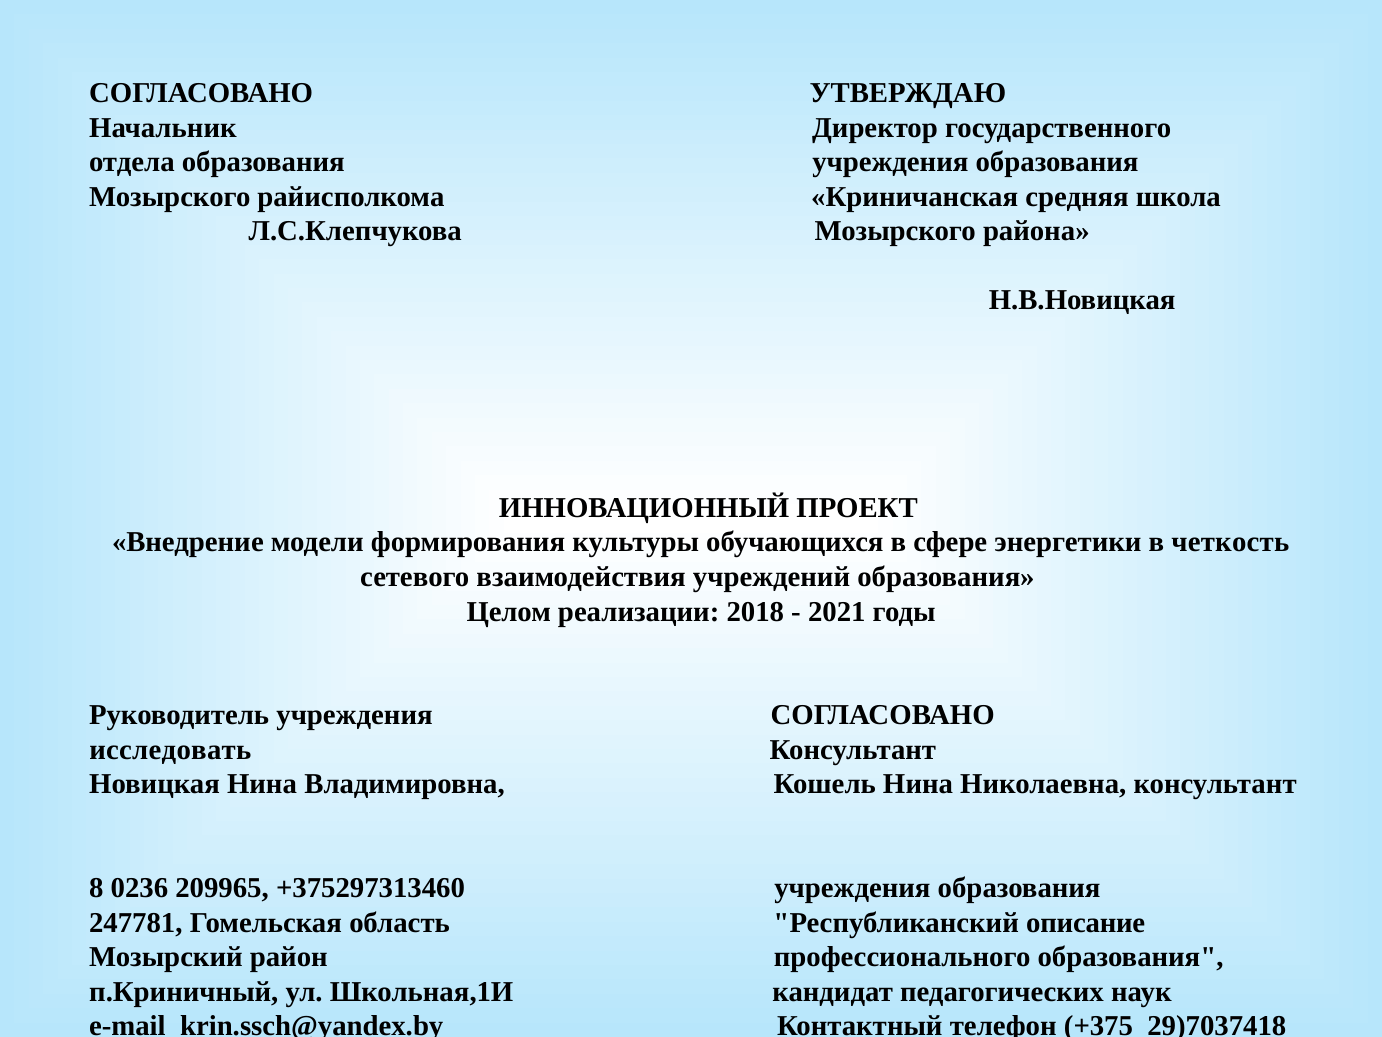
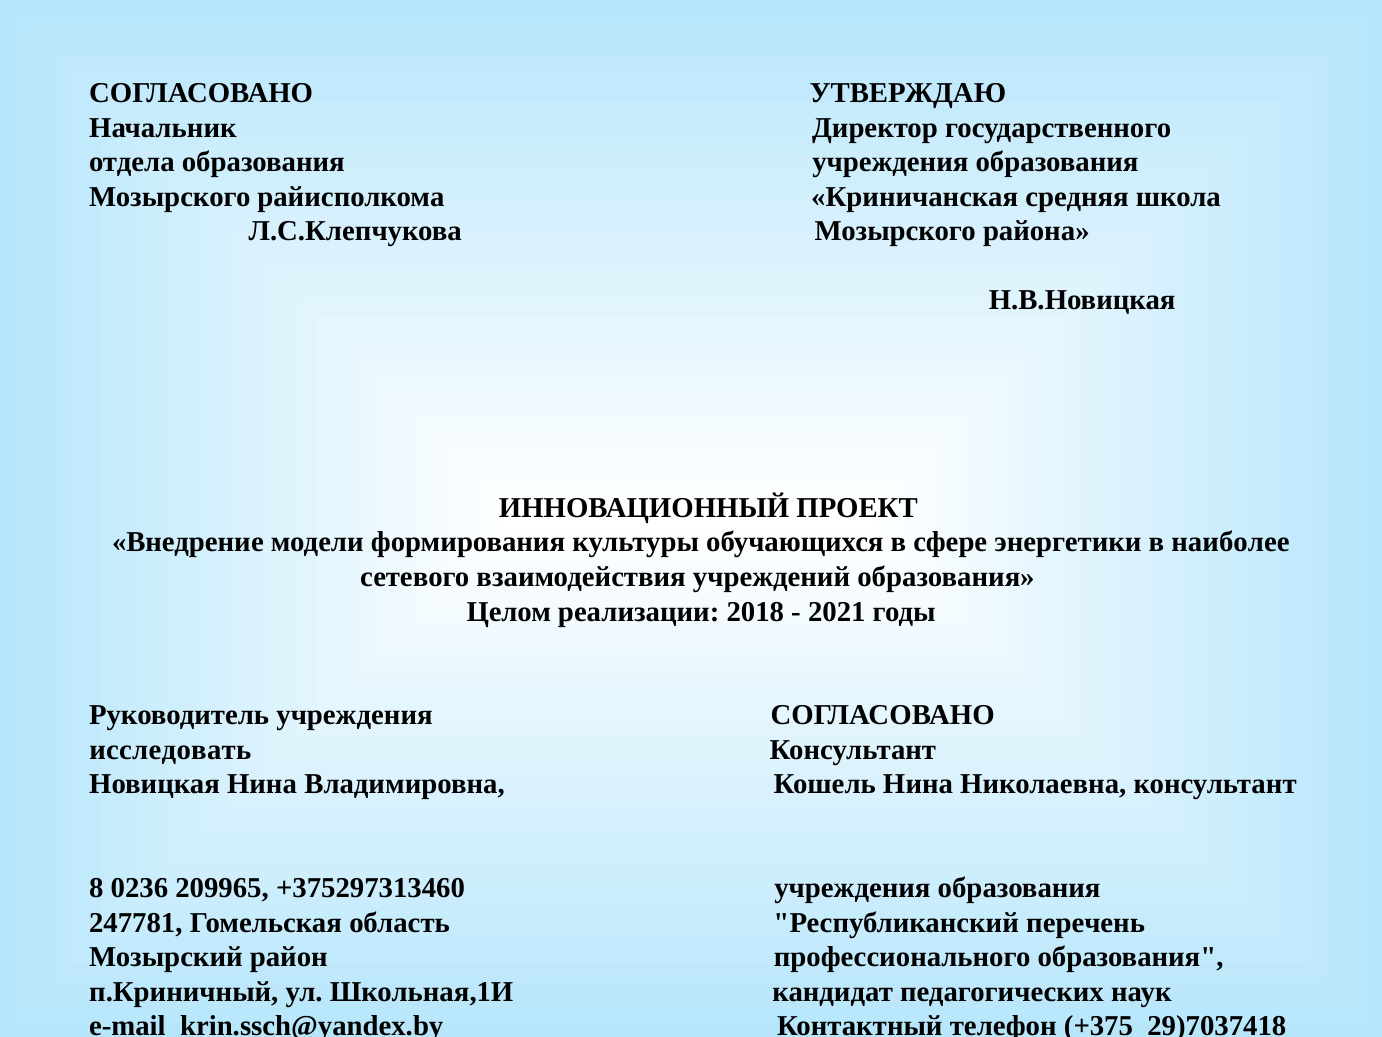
четкость: четкость -> наиболее
описание: описание -> перечень
